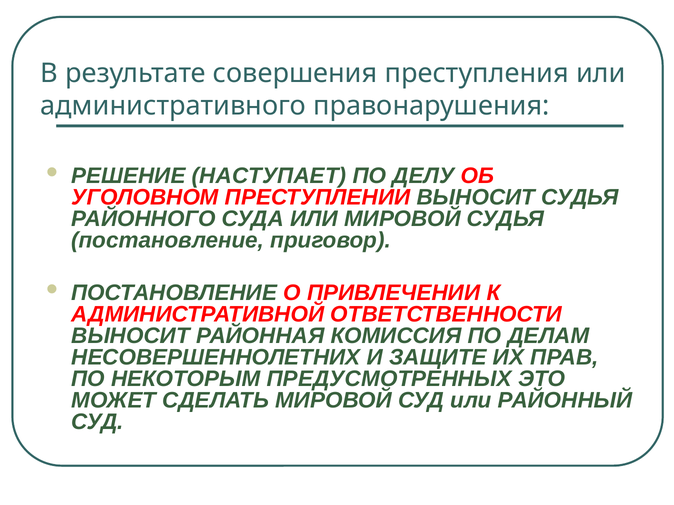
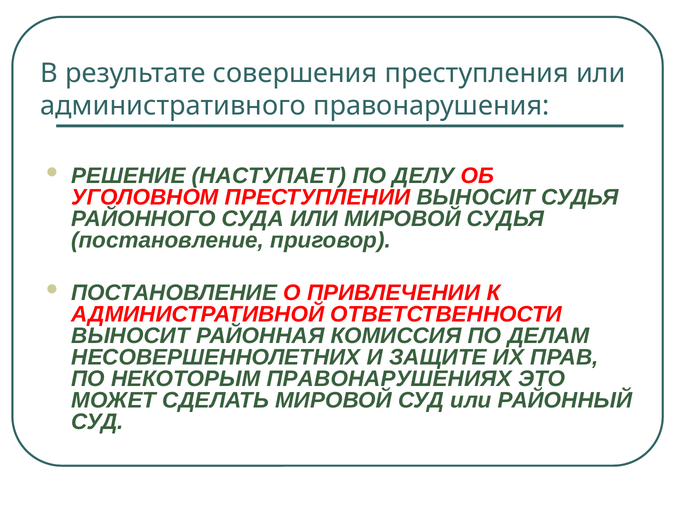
ПРЕДУСМОТРЕННЫХ: ПРЕДУСМОТРЕННЫХ -> ПРАВОНАРУШЕНИЯХ
